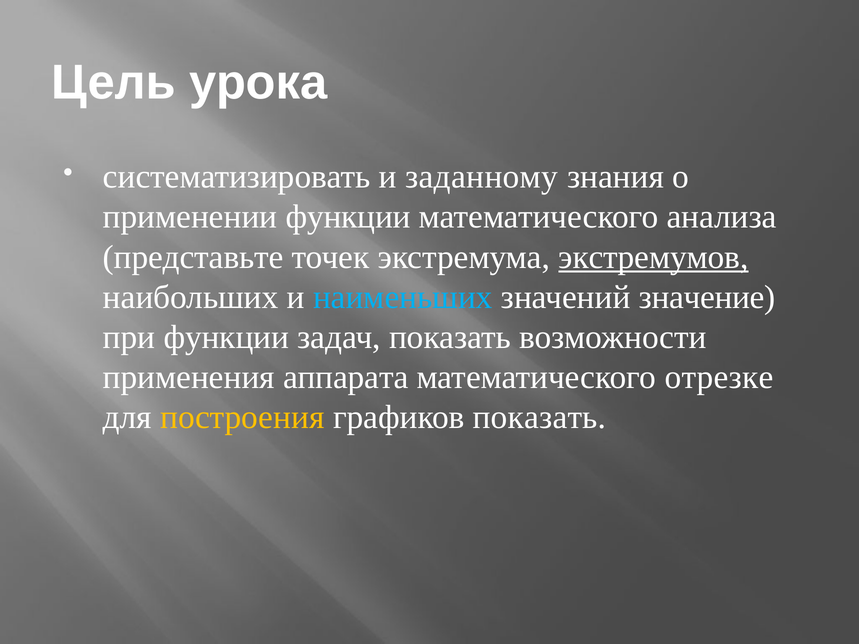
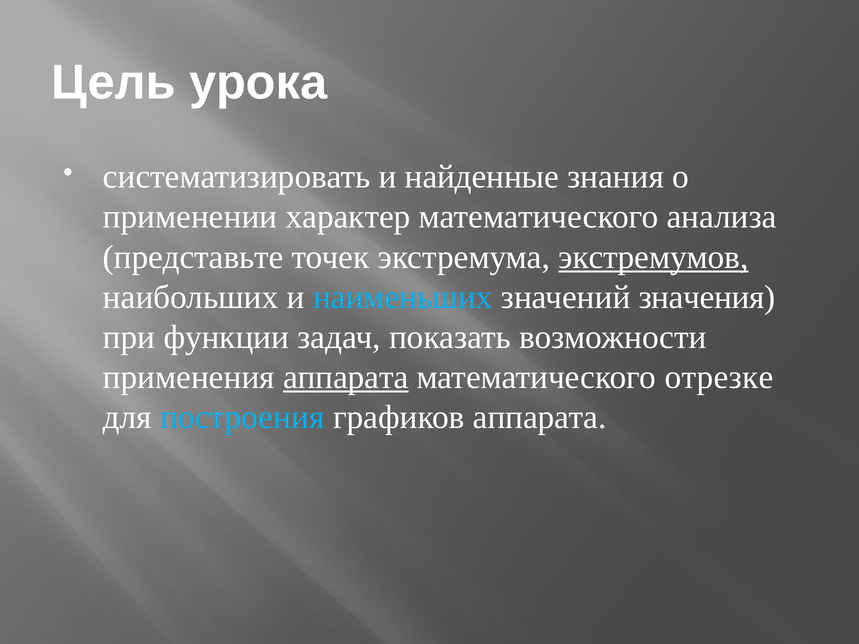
заданному: заданному -> найденные
применении функции: функции -> характер
значение: значение -> значения
аппарата at (346, 377) underline: none -> present
построения colour: yellow -> light blue
графиков показать: показать -> аппарата
